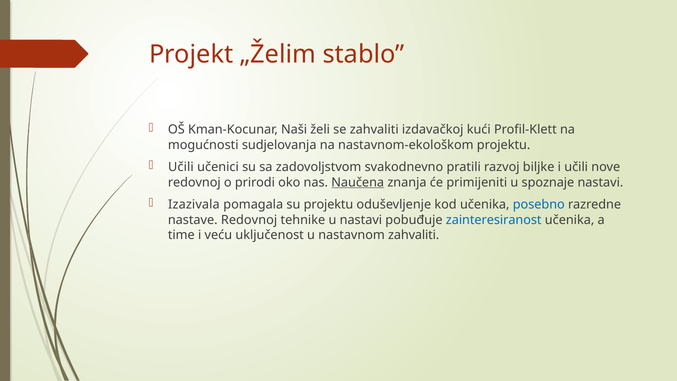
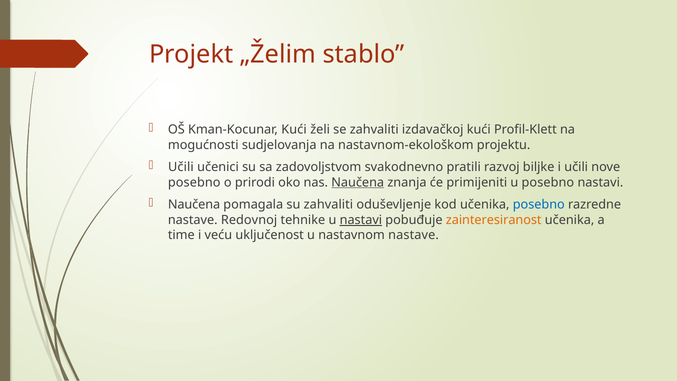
Kman-Kocunar Naši: Naši -> Kući
redovnoj at (194, 182): redovnoj -> posebno
u spoznaje: spoznaje -> posebno
Izazivala at (194, 205): Izazivala -> Naučena
su projektu: projektu -> zahvaliti
nastavi at (361, 220) underline: none -> present
zainteresiranost colour: blue -> orange
nastavnom zahvaliti: zahvaliti -> nastave
